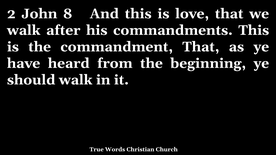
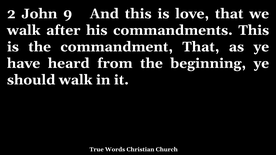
8: 8 -> 9
